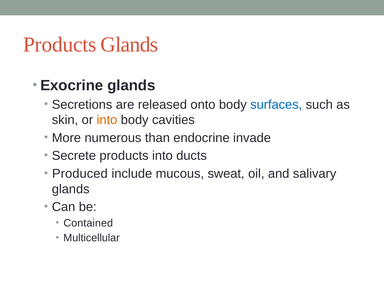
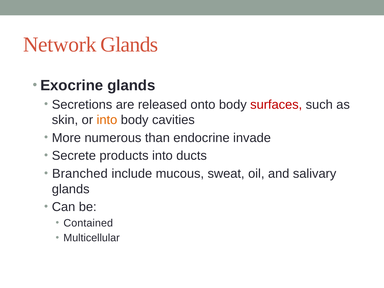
Products at (60, 45): Products -> Network
surfaces colour: blue -> red
Produced: Produced -> Branched
